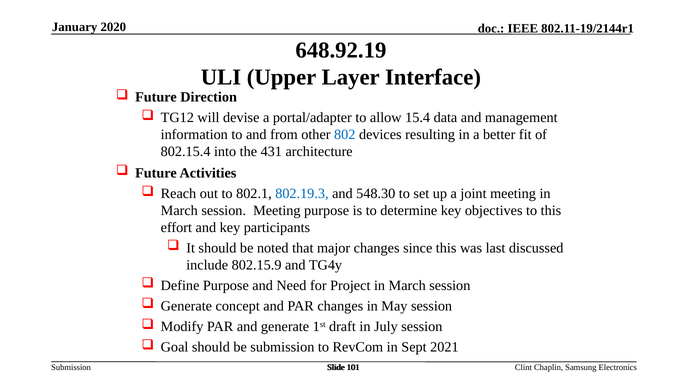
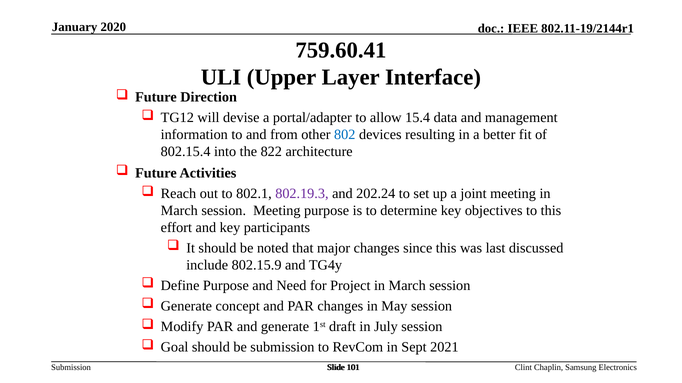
648.92.19: 648.92.19 -> 759.60.41
431: 431 -> 822
802.19.3 colour: blue -> purple
548.30: 548.30 -> 202.24
